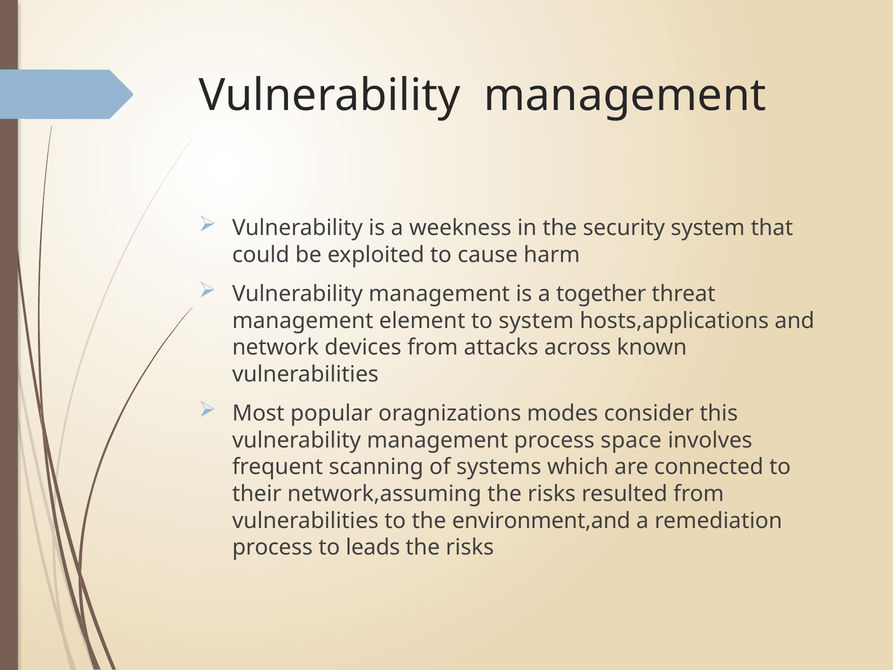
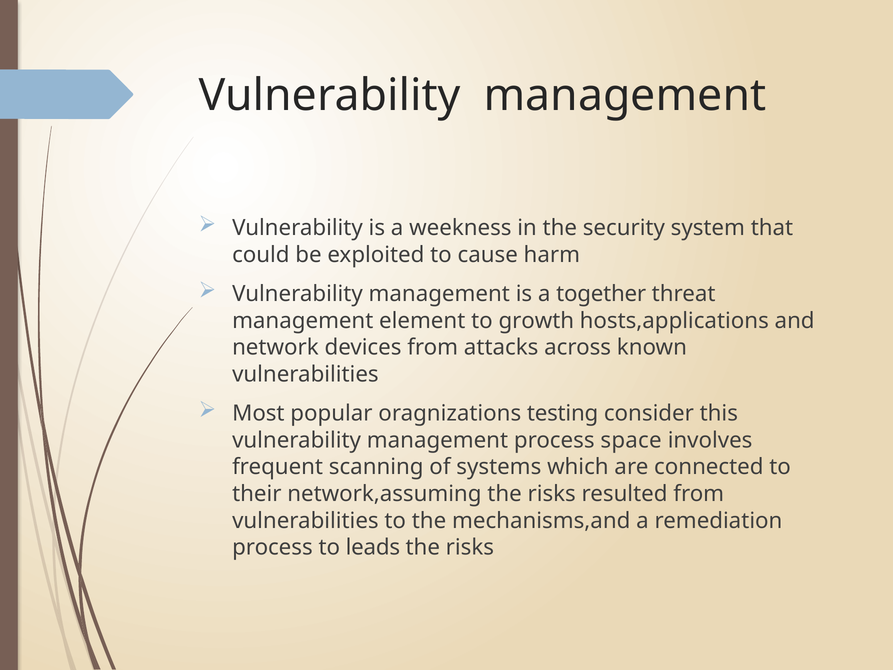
to system: system -> growth
modes: modes -> testing
environment,and: environment,and -> mechanisms,and
